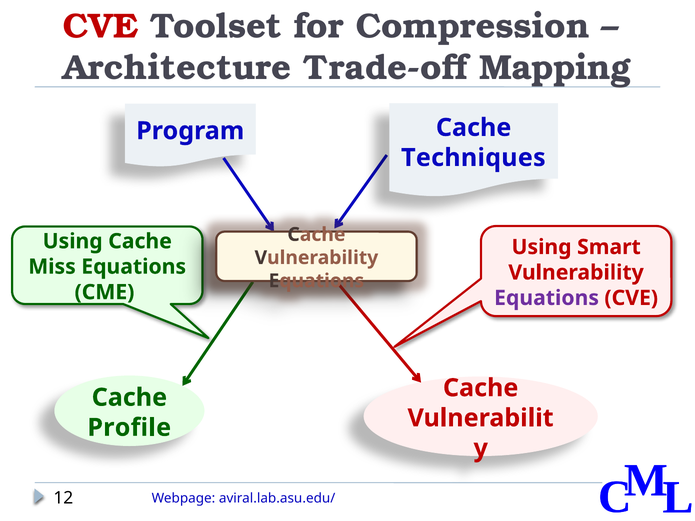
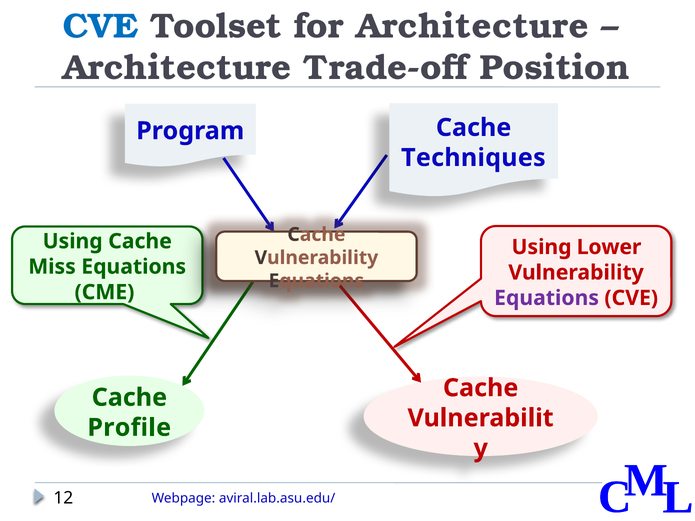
CVE at (100, 26) colour: red -> blue
for Compression: Compression -> Architecture
Mapping: Mapping -> Position
Smart: Smart -> Lower
